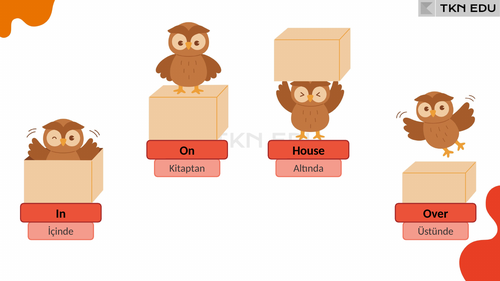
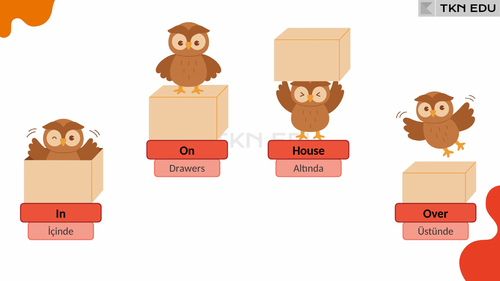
Kitaptan: Kitaptan -> Drawers
